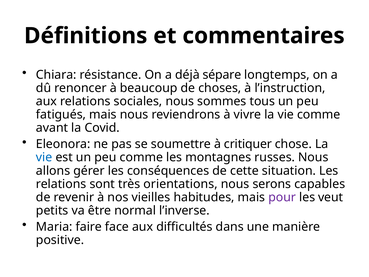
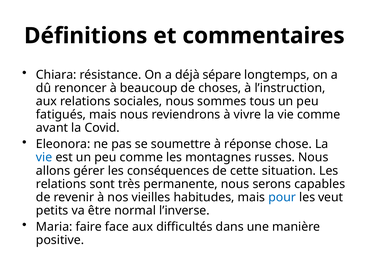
critiquer: critiquer -> réponse
orientations: orientations -> permanente
pour colour: purple -> blue
